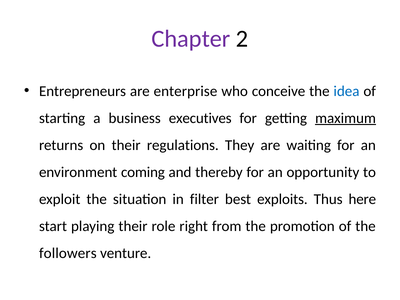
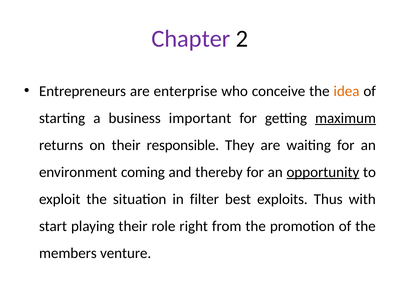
idea colour: blue -> orange
executives: executives -> important
regulations: regulations -> responsible
opportunity underline: none -> present
here: here -> with
followers: followers -> members
